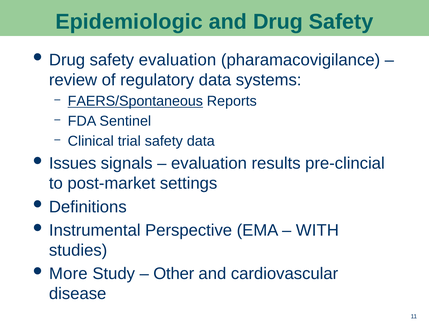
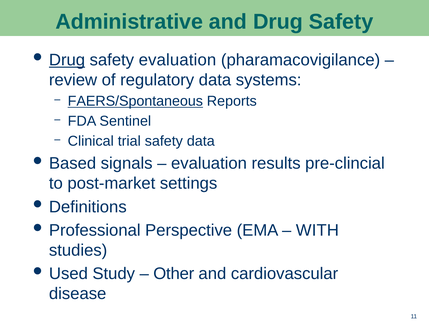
Epidemiologic: Epidemiologic -> Administrative
Drug at (67, 60) underline: none -> present
Issues: Issues -> Based
Instrumental: Instrumental -> Professional
More: More -> Used
